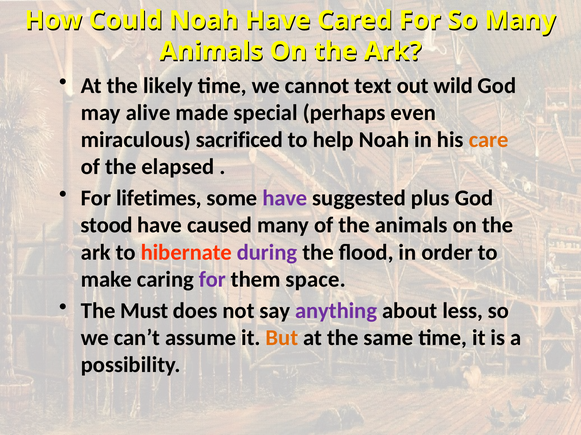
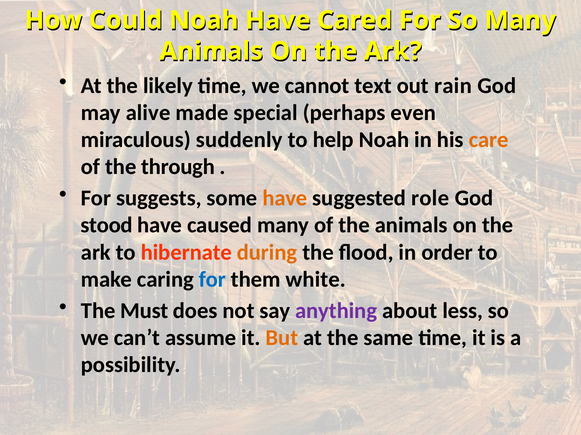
wild: wild -> rain
sacrificed: sacrificed -> suddenly
elapsed: elapsed -> through
lifetimes: lifetimes -> suggests
have at (285, 199) colour: purple -> orange
plus: plus -> role
during colour: purple -> orange
for at (212, 280) colour: purple -> blue
space: space -> white
